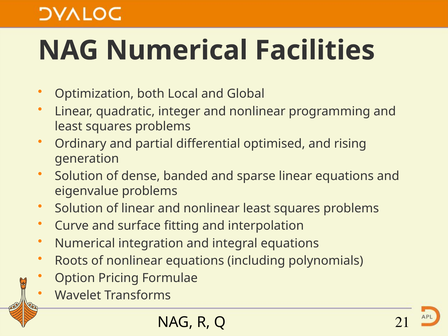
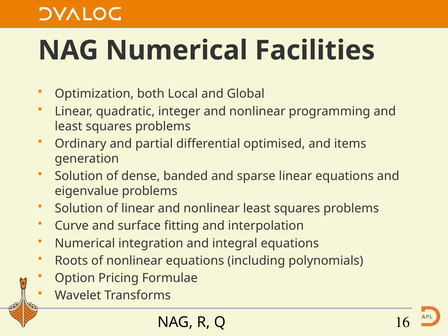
rising: rising -> items
21: 21 -> 16
